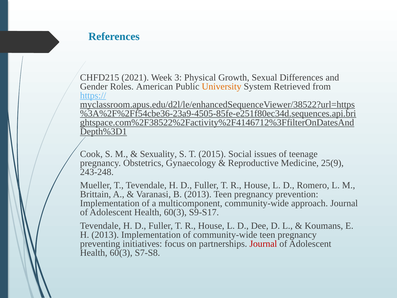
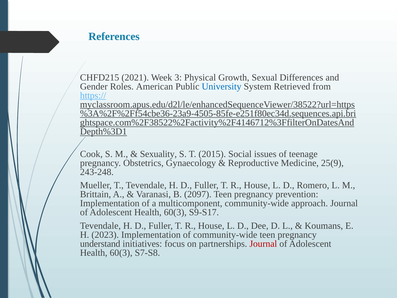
University colour: orange -> blue
B 2013: 2013 -> 2097
H 2013: 2013 -> 2023
preventing: preventing -> understand
